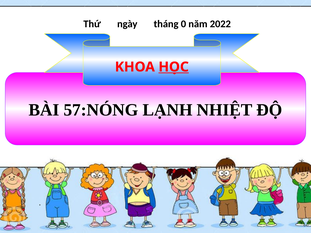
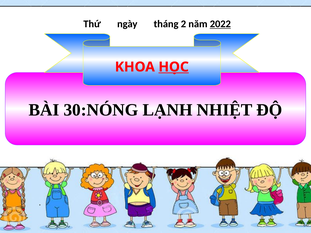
0: 0 -> 2
2022 underline: none -> present
57:NÓNG: 57:NÓNG -> 30:NÓNG
